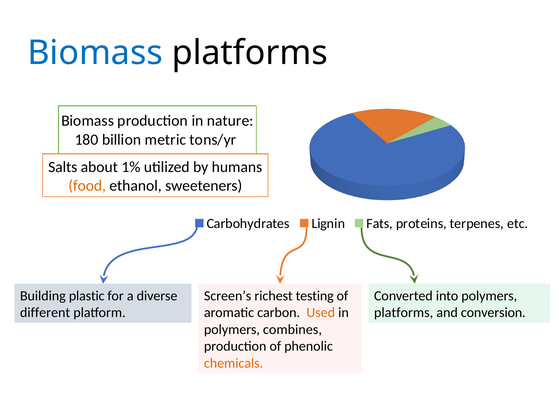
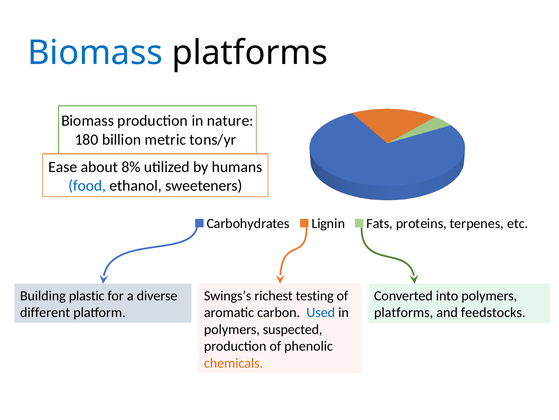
Salts: Salts -> Ease
1%: 1% -> 8%
food colour: orange -> blue
Screen’s: Screen’s -> Swings’s
Used colour: orange -> blue
conversion: conversion -> feedstocks
combines: combines -> suspected
